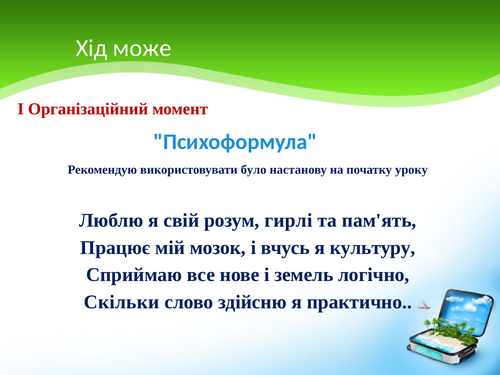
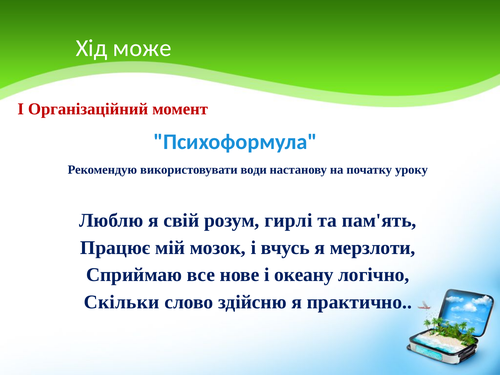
було: було -> води
культуру: культуру -> мерзлоти
земель: земель -> океану
